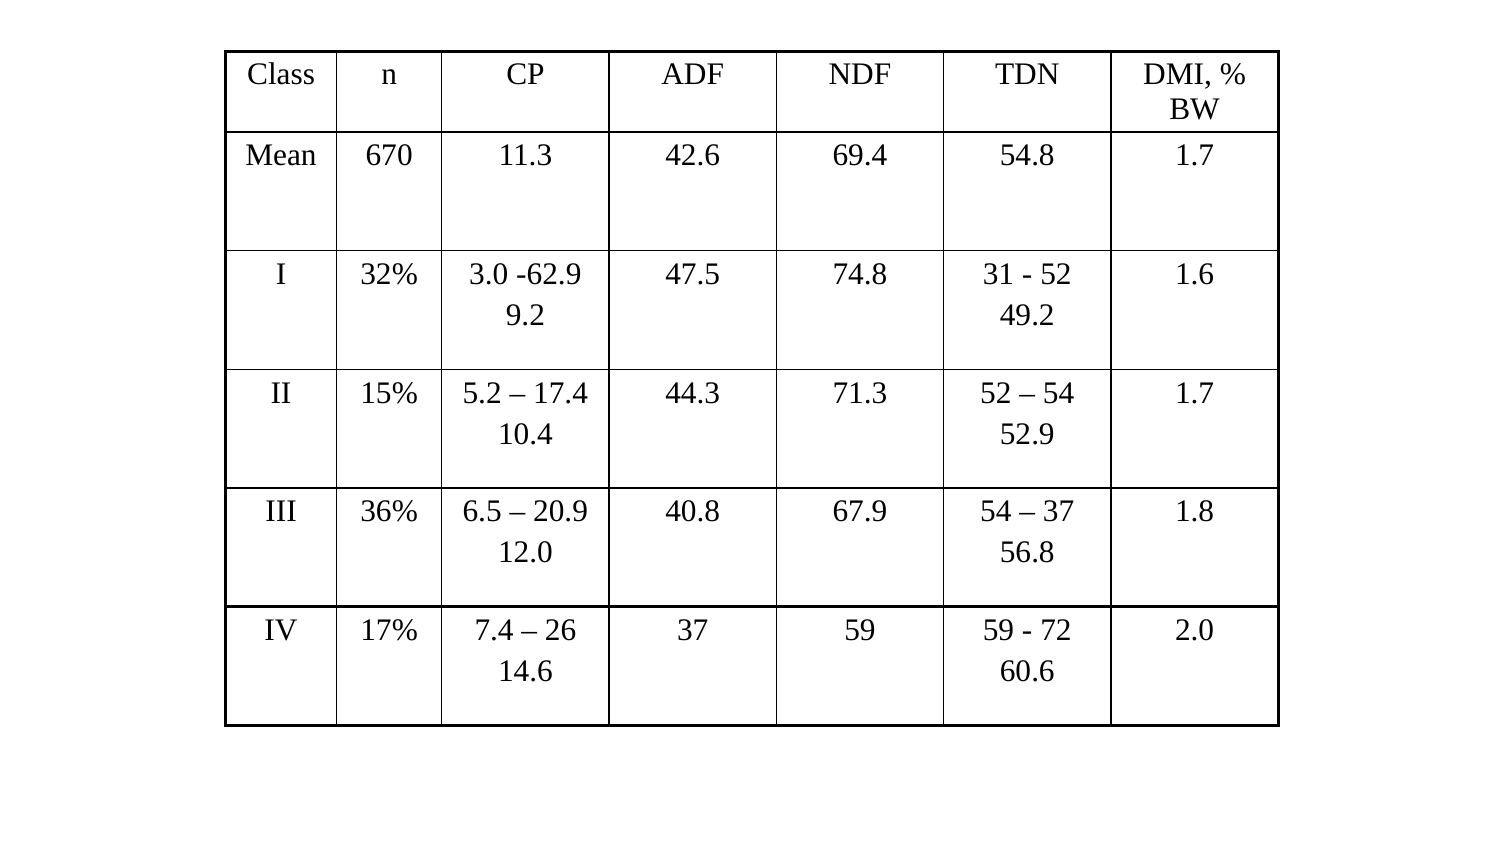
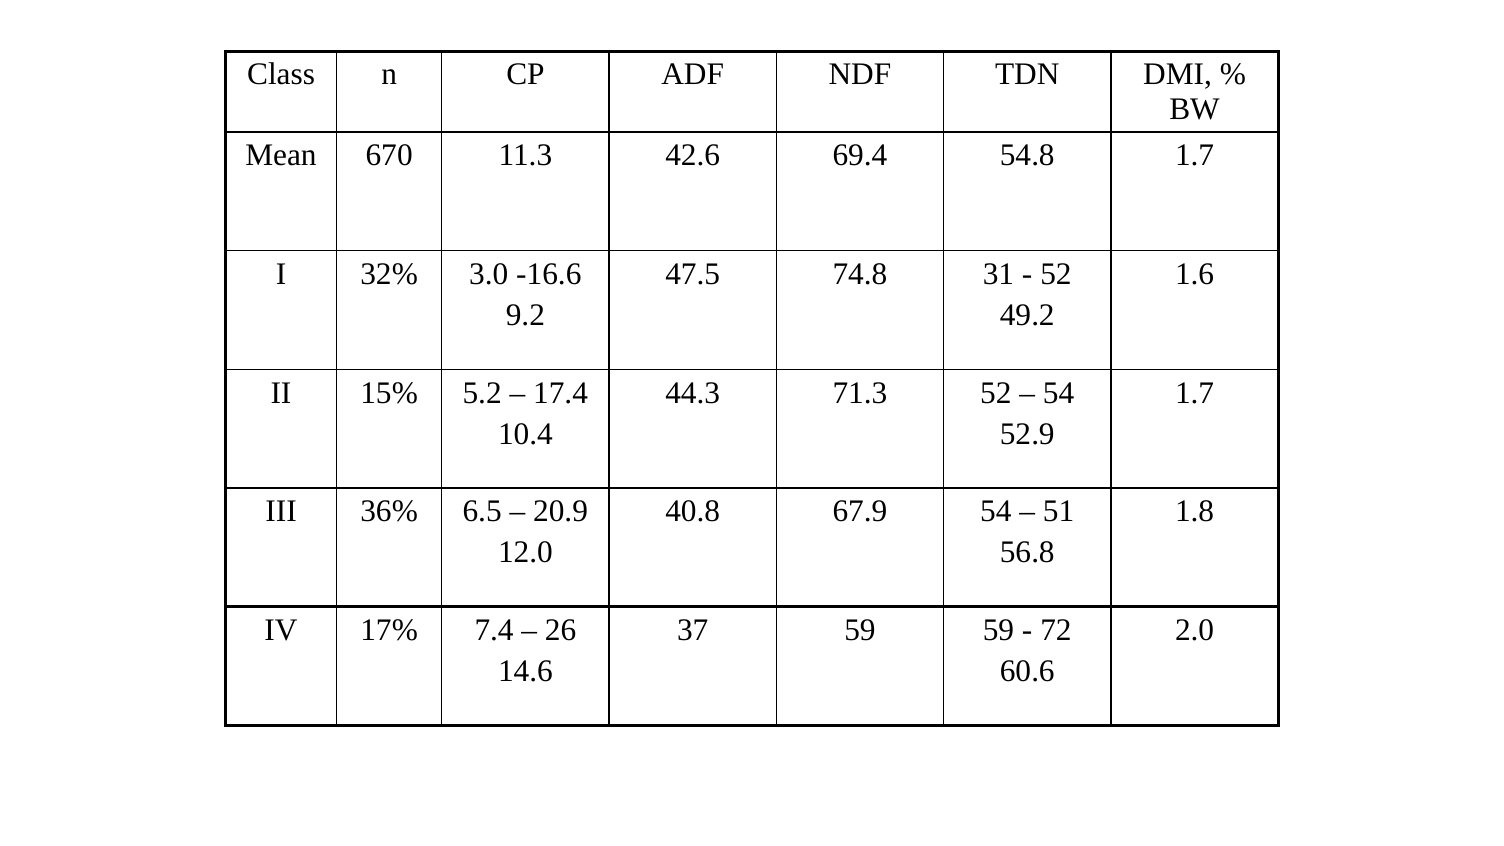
-62.9: -62.9 -> -16.6
37 at (1059, 511): 37 -> 51
